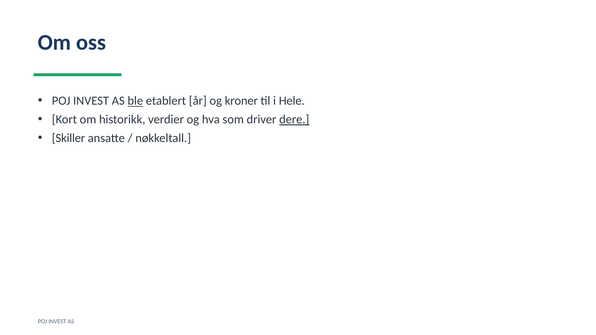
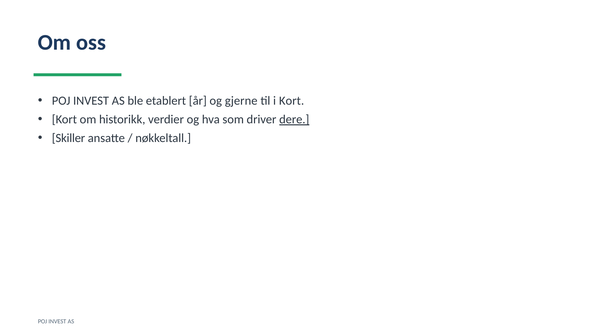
ble underline: present -> none
kroner: kroner -> gjerne
i Hele: Hele -> Kort
